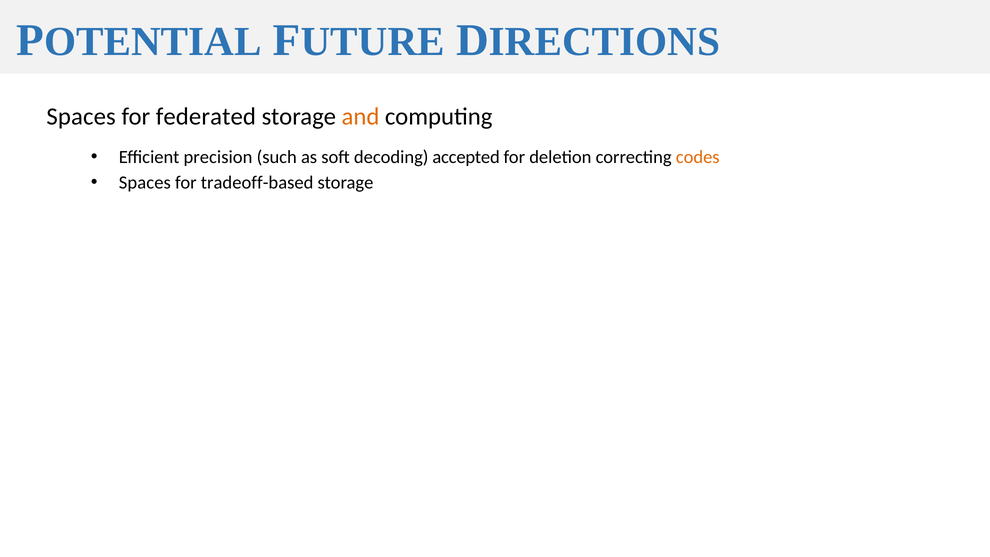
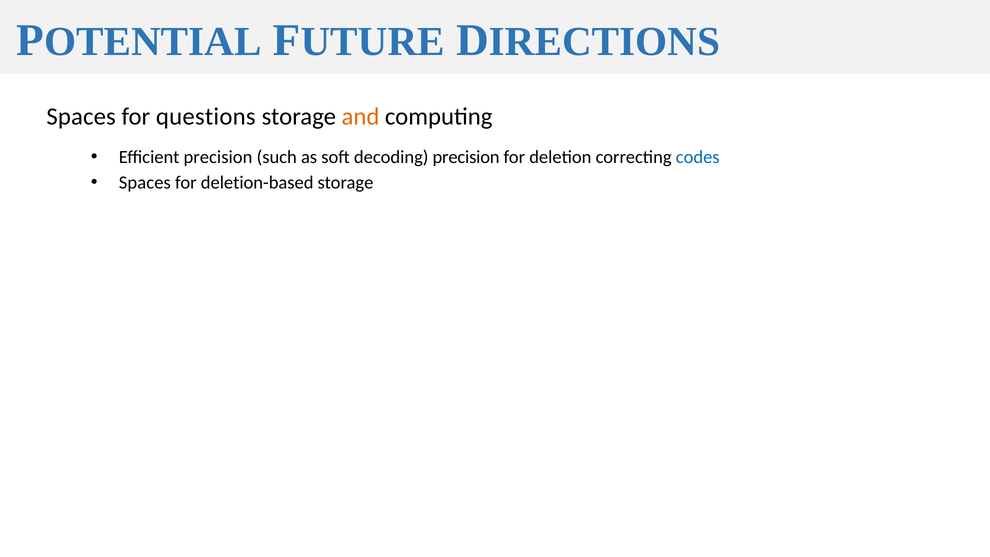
federated: federated -> questions
decoding accepted: accepted -> precision
codes colour: orange -> blue
tradeoff-based: tradeoff-based -> deletion-based
